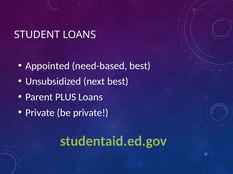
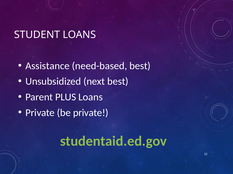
Appointed: Appointed -> Assistance
